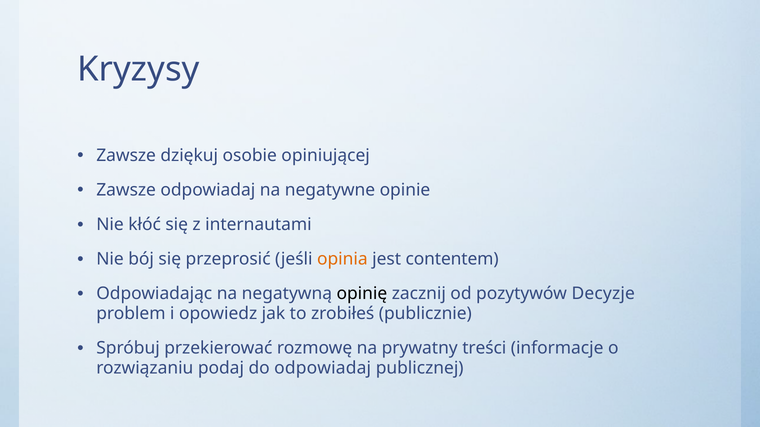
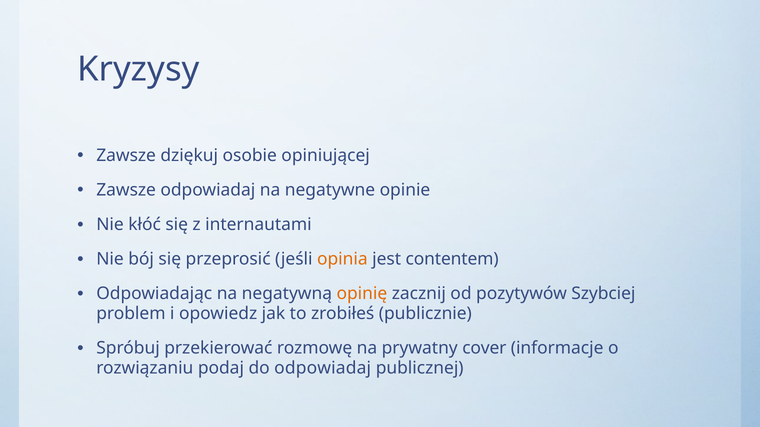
opinię colour: black -> orange
Decyzje: Decyzje -> Szybciej
treści: treści -> cover
